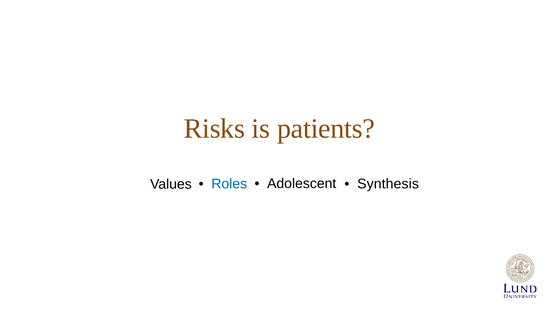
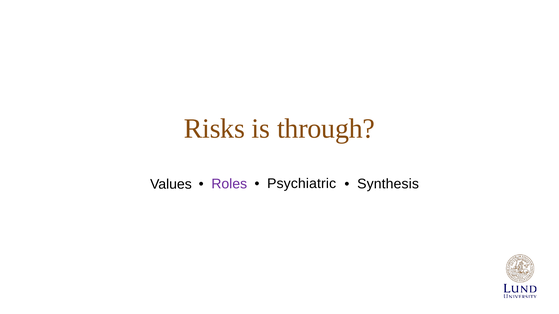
patients: patients -> through
Roles colour: blue -> purple
Adolescent: Adolescent -> Psychiatric
